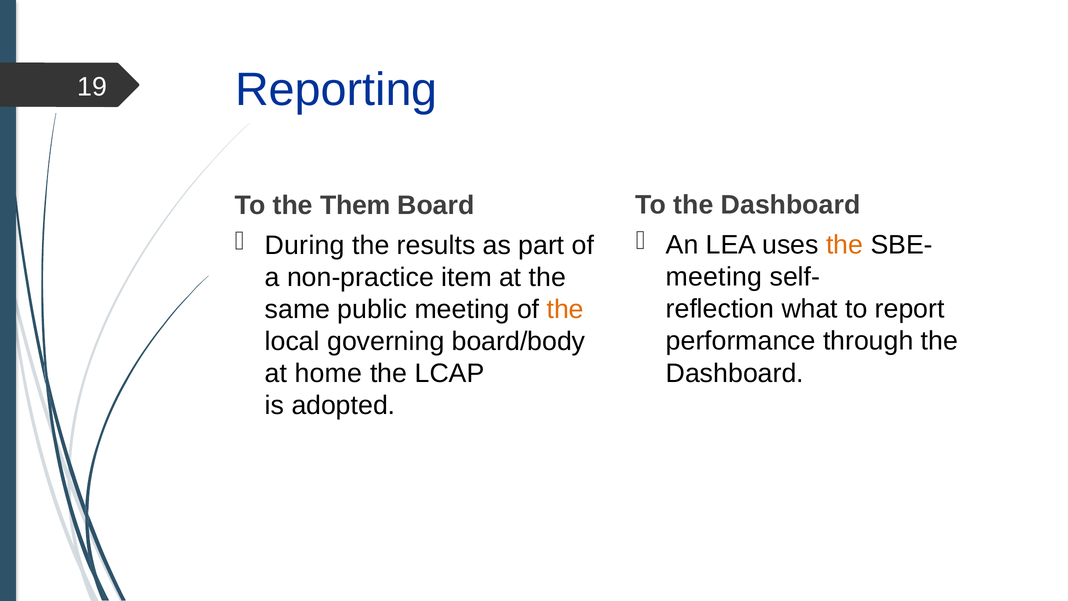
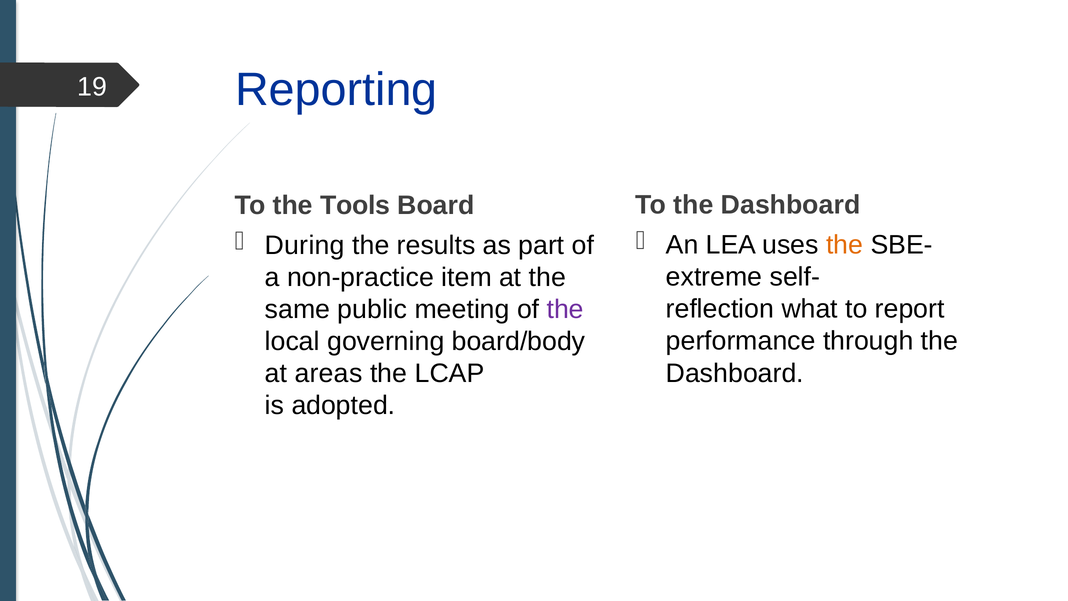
Them: Them -> Tools
meeting at (714, 277): meeting -> extreme
the at (565, 309) colour: orange -> purple
home: home -> areas
